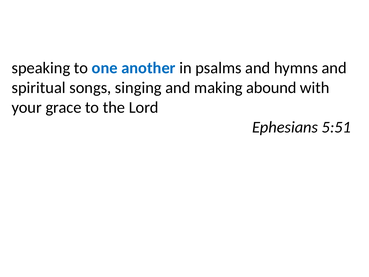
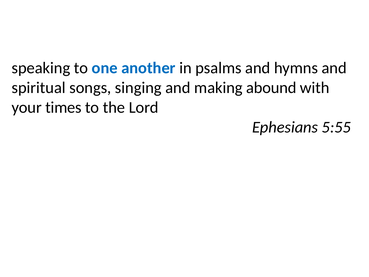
grace: grace -> times
5:51: 5:51 -> 5:55
